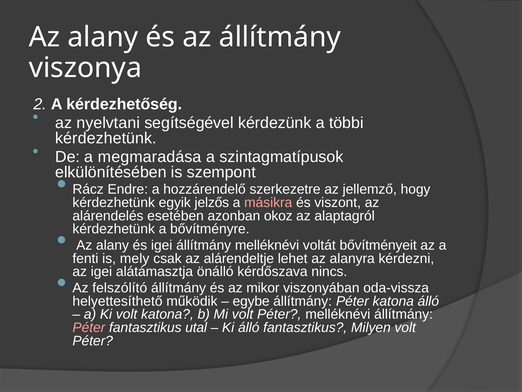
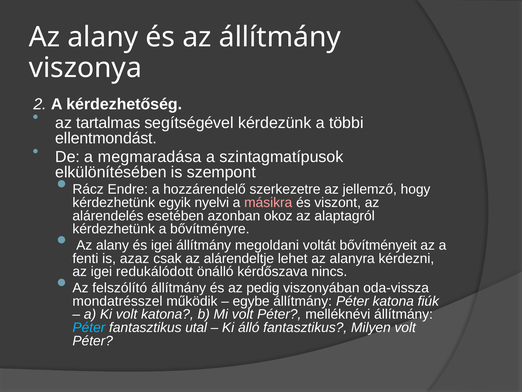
nyelvtani: nyelvtani -> tartalmas
kérdezhetünk at (106, 138): kérdezhetünk -> ellentmondást
jelzős: jelzős -> nyelvi
állítmány melléknévi: melléknévi -> megoldani
mely: mely -> azaz
alátámasztja: alátámasztja -> redukálódott
mikor: mikor -> pedig
helyettesíthető: helyettesíthető -> mondatrésszel
katona álló: álló -> fiúk
Péter at (89, 327) colour: pink -> light blue
